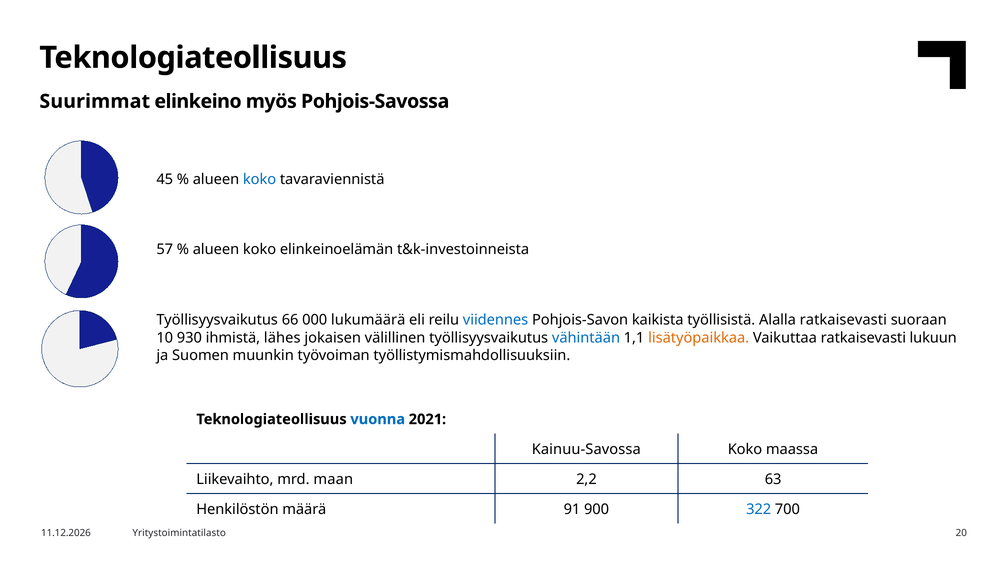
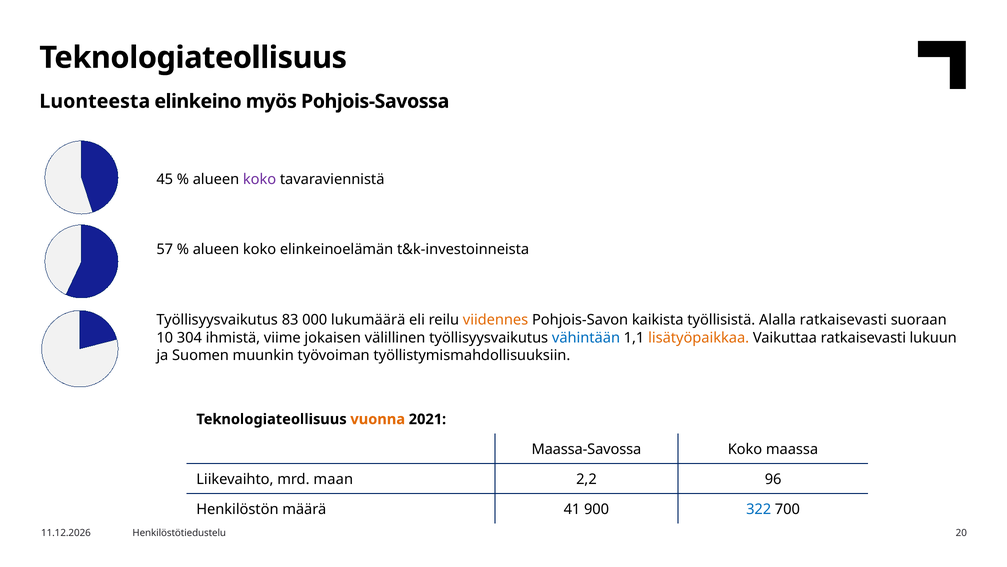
Suurimmat: Suurimmat -> Luonteesta
koko at (260, 179) colour: blue -> purple
66: 66 -> 83
viidennes colour: blue -> orange
930: 930 -> 304
lähes: lähes -> viime
vuonna colour: blue -> orange
Kainuu-Savossa: Kainuu-Savossa -> Maassa-Savossa
63: 63 -> 96
91: 91 -> 41
Yritystoimintatilasto: Yritystoimintatilasto -> Henkilöstötiedustelu
